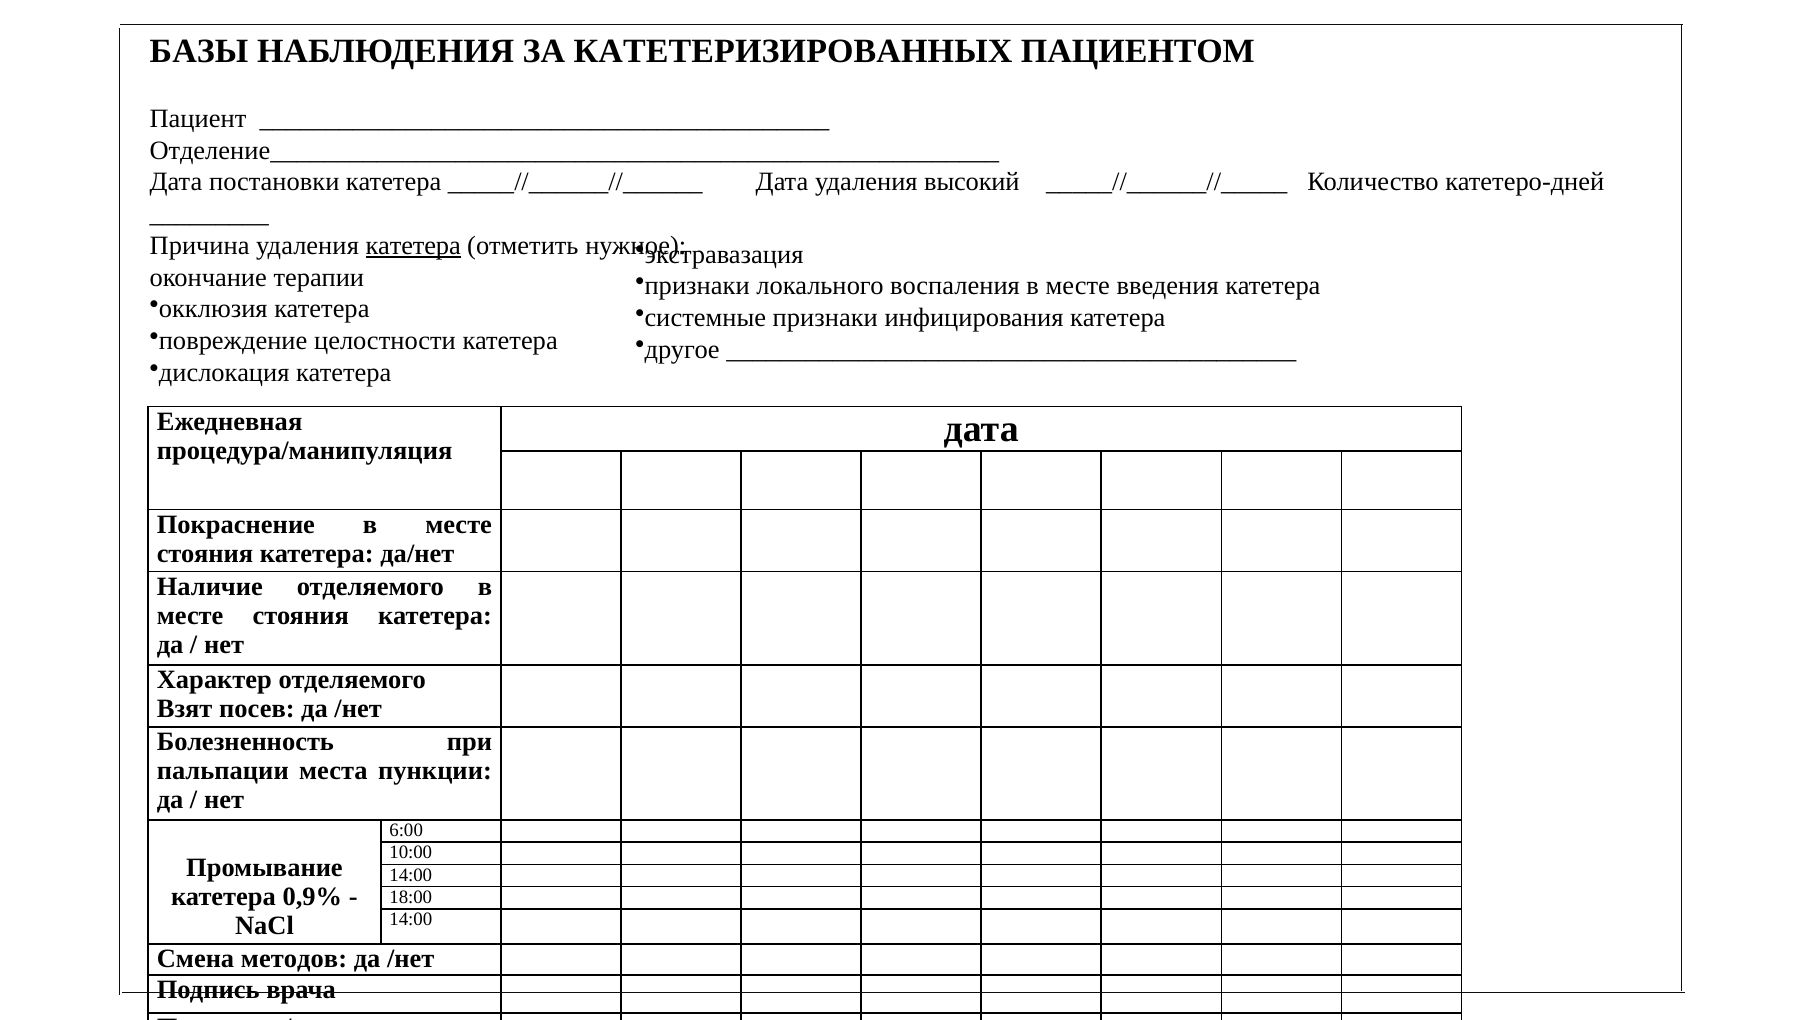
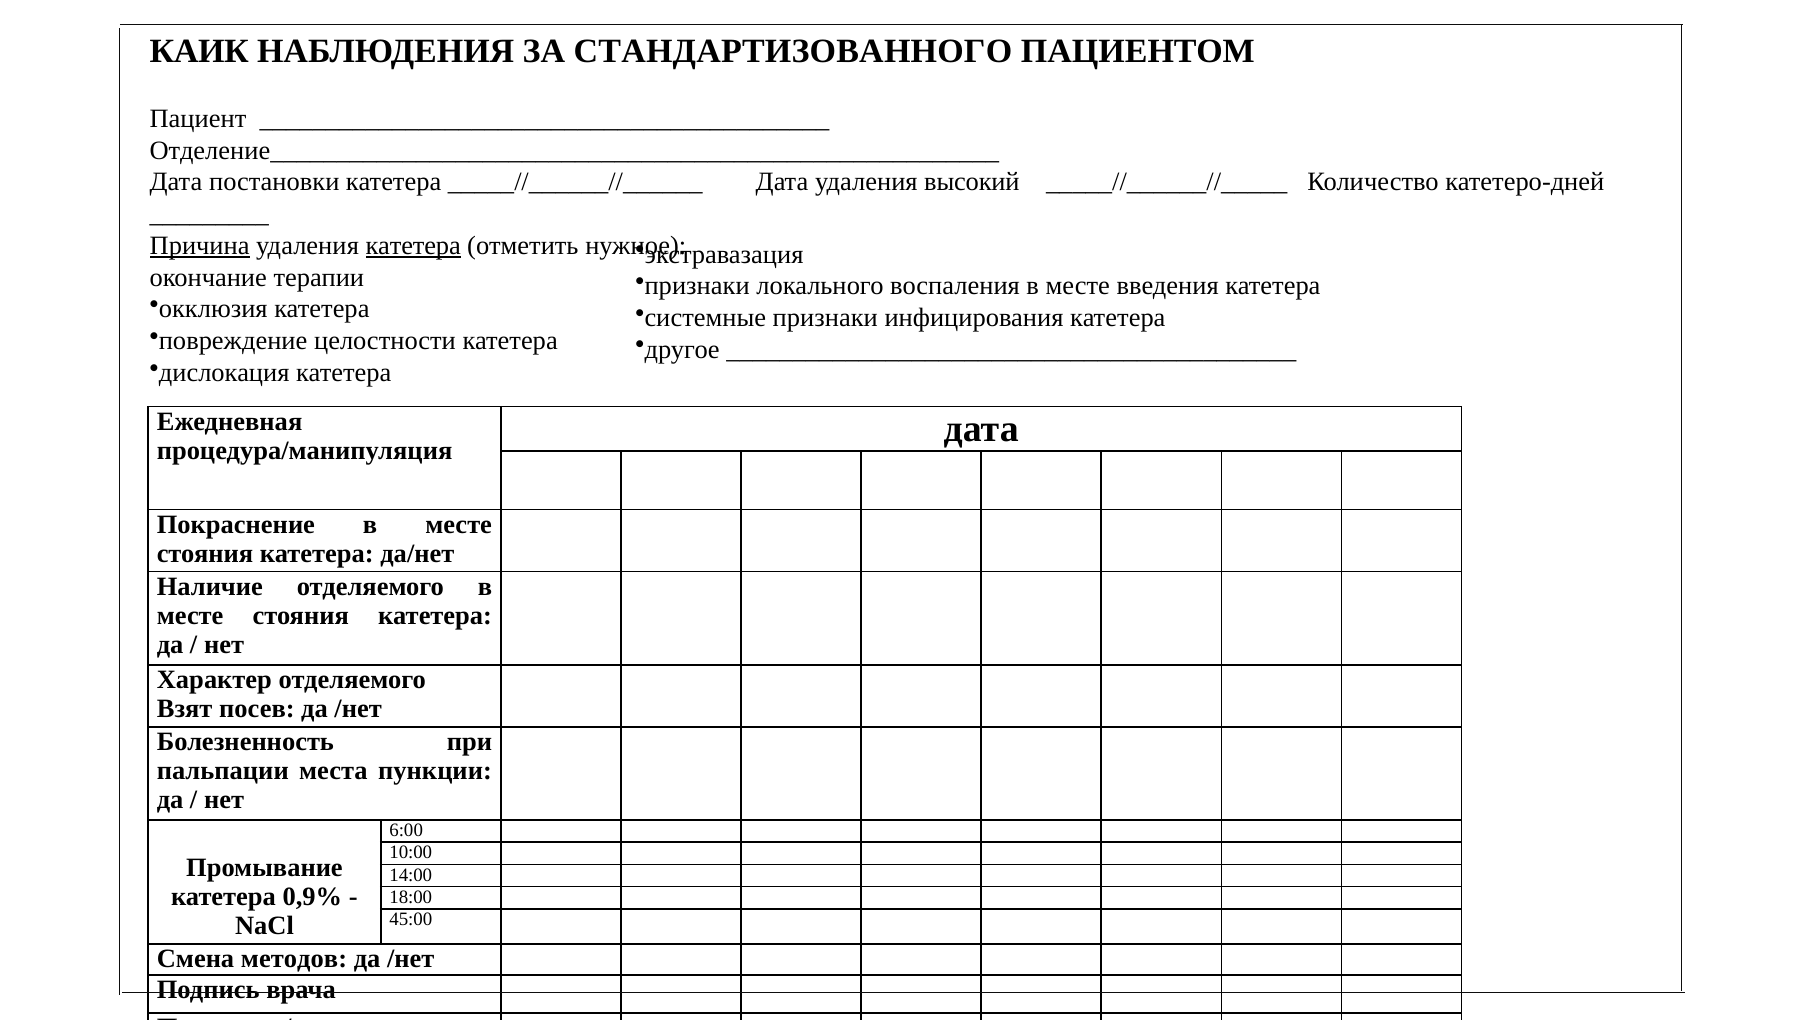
БАЗЫ: БАЗЫ -> КАИК
КАТЕТЕРИЗИРОВАННЫХ: КАТЕТЕРИЗИРОВАННЫХ -> СТАНДАРТИЗОВАННОГО
Причина underline: none -> present
14:00 at (411, 920): 14:00 -> 45:00
